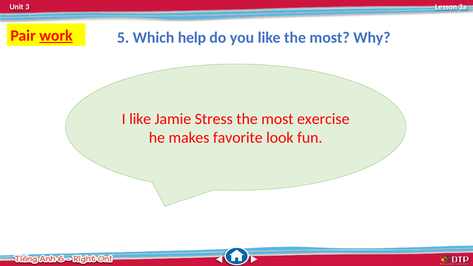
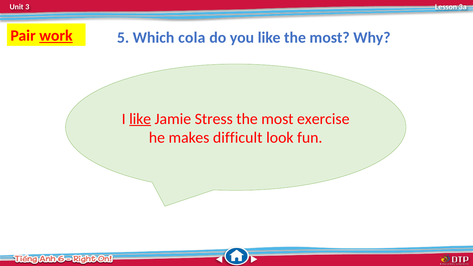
help: help -> cola
like at (140, 119) underline: none -> present
favorite: favorite -> difficult
